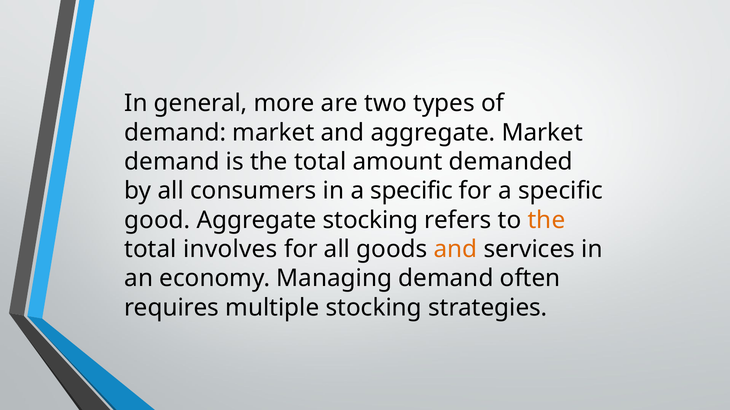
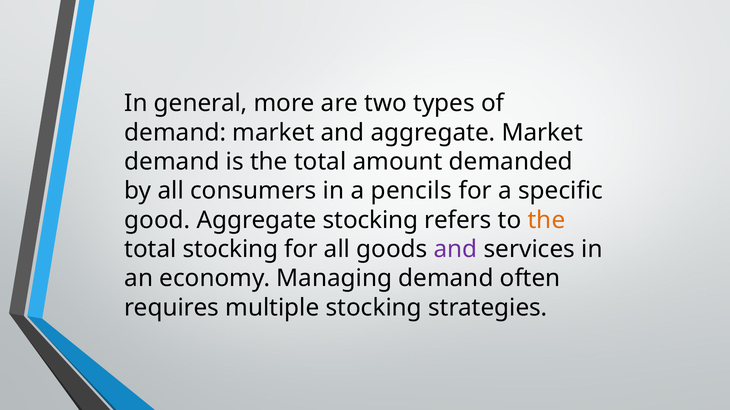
in a specific: specific -> pencils
total involves: involves -> stocking
and at (456, 250) colour: orange -> purple
